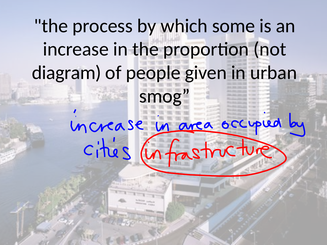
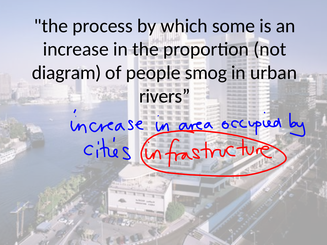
given: given -> smog
smog: smog -> rivers
